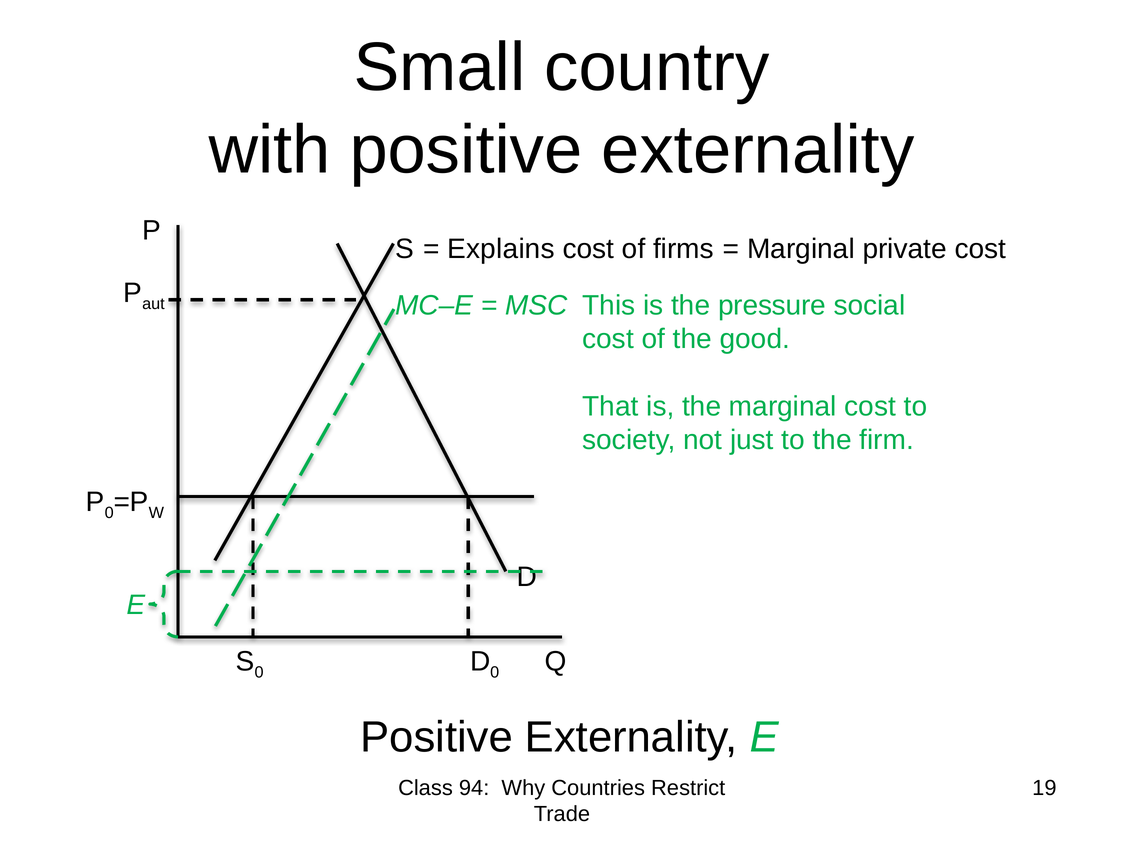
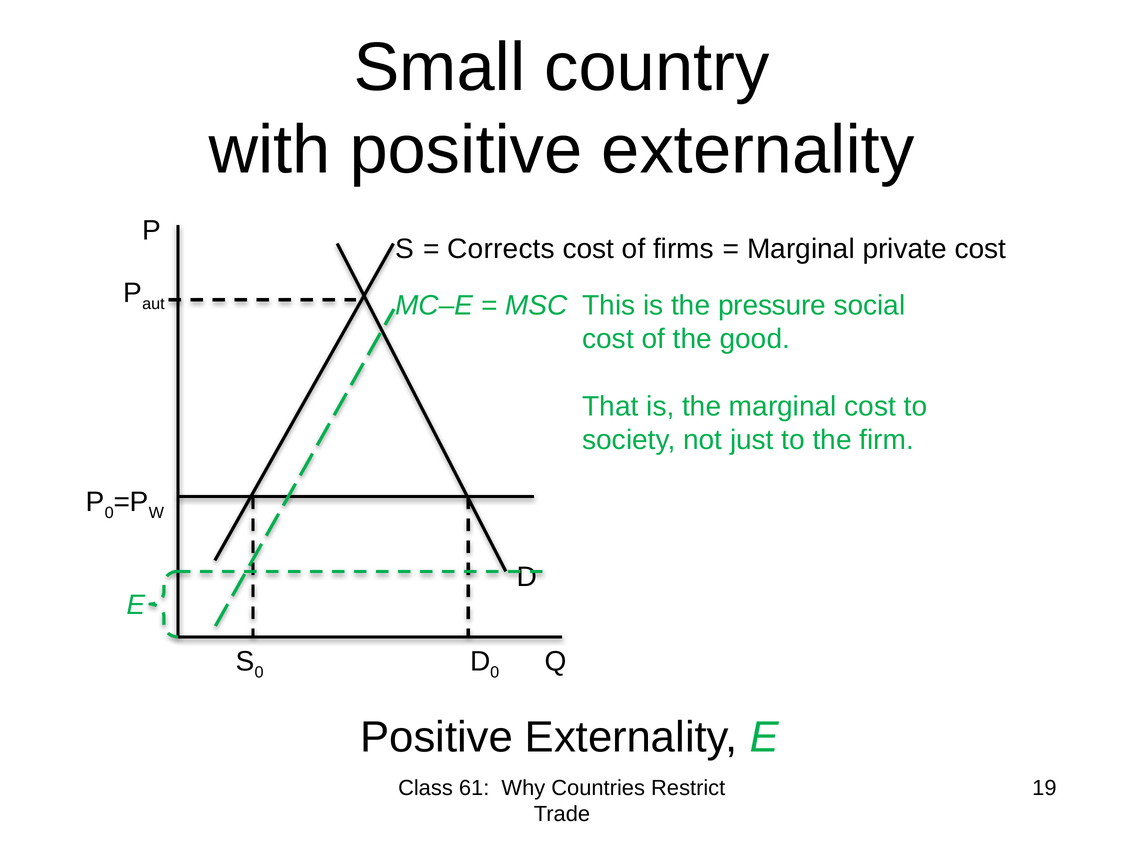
Explains: Explains -> Corrects
94: 94 -> 61
